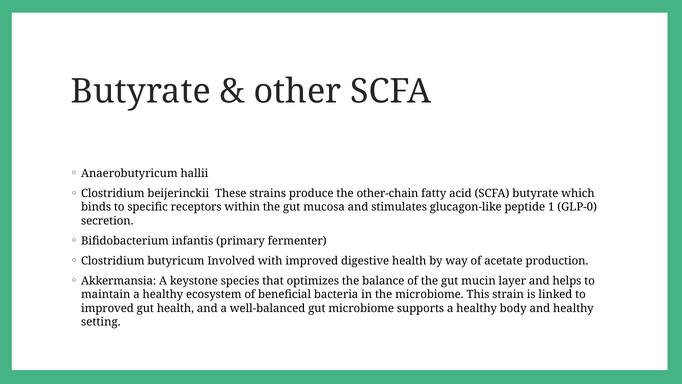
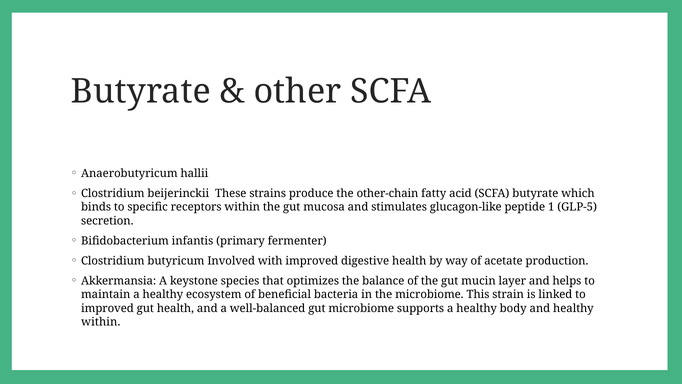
GLP-0: GLP-0 -> GLP-5
setting at (101, 322): setting -> within
